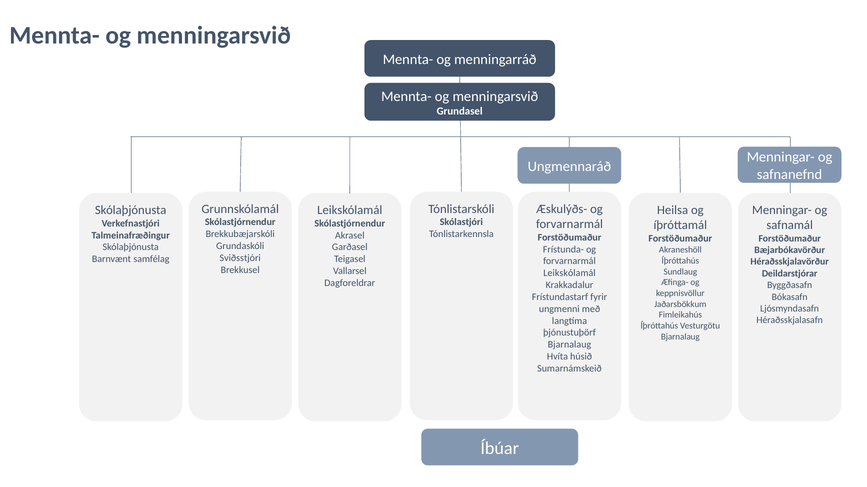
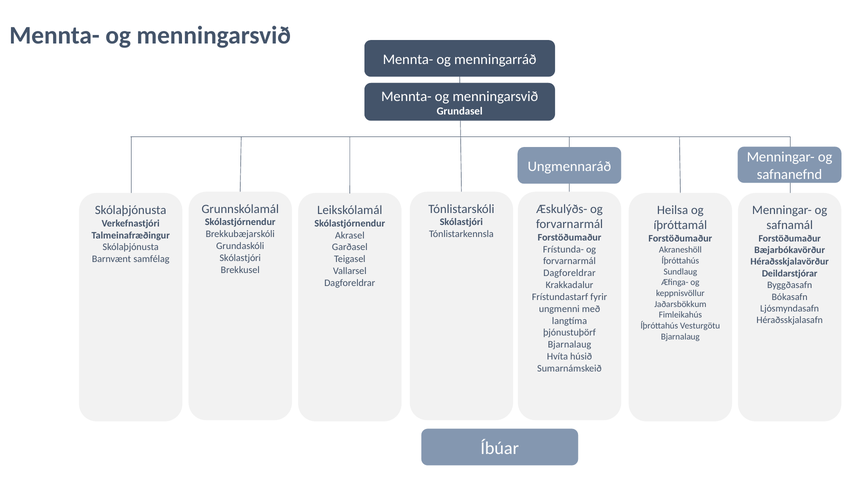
Sviðsstjóri at (240, 258): Sviðsstjóri -> Skólastjóri
Leikskólamál at (569, 273): Leikskólamál -> Dagforeldrar
